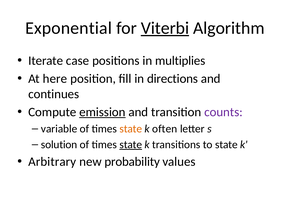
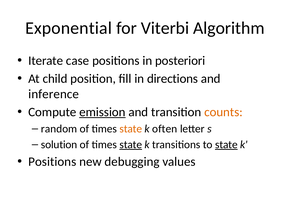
Viterbi underline: present -> none
multiplies: multiplies -> posteriori
here: here -> child
continues: continues -> inference
counts colour: purple -> orange
variable: variable -> random
state at (226, 145) underline: none -> present
Arbitrary at (52, 162): Arbitrary -> Positions
probability: probability -> debugging
